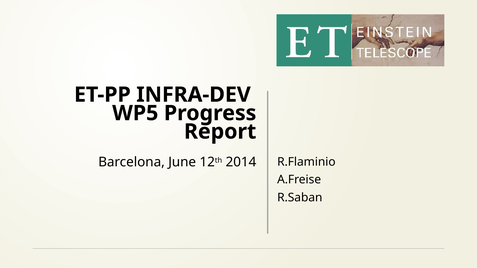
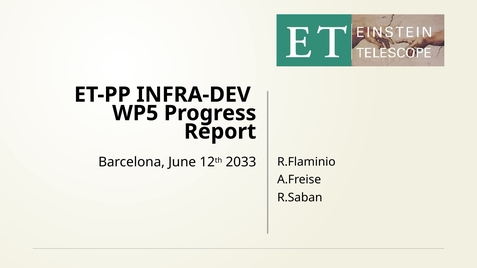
2014: 2014 -> 2033
